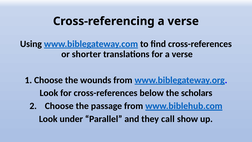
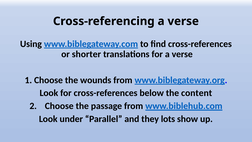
scholars: scholars -> content
call: call -> lots
